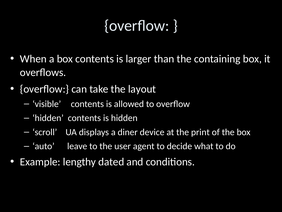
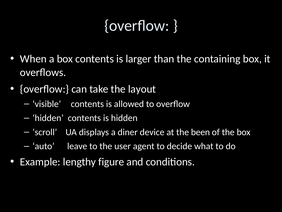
print: print -> been
dated: dated -> figure
